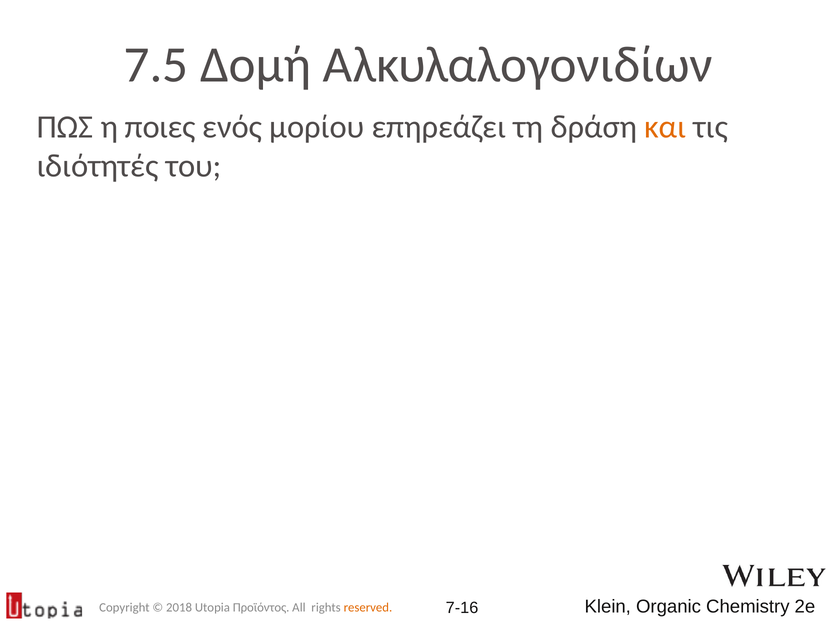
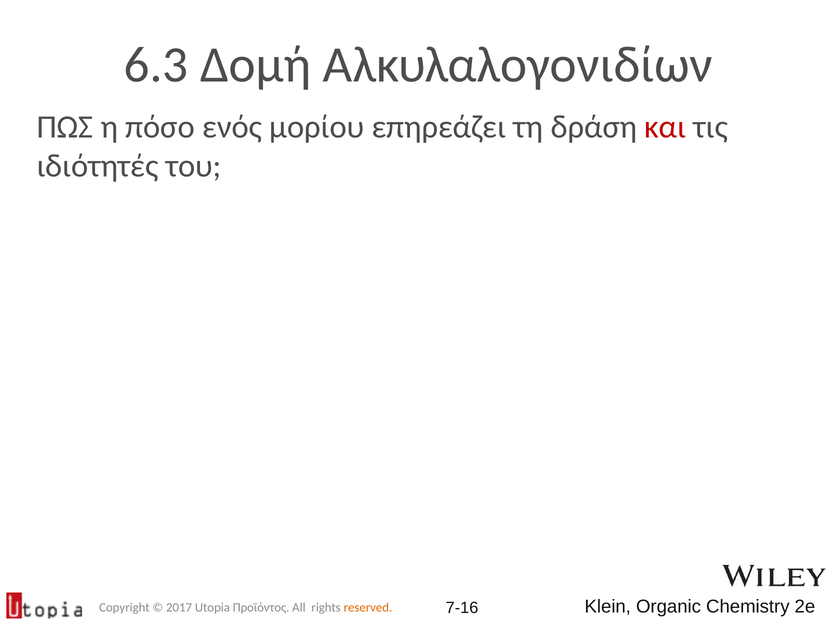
7.5: 7.5 -> 6.3
ποιες: ποιες -> πόσο
και colour: orange -> red
2018: 2018 -> 2017
